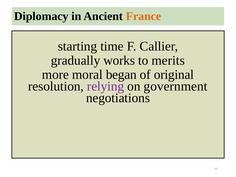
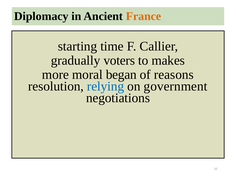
works: works -> voters
merits: merits -> makes
original: original -> reasons
relying colour: purple -> blue
